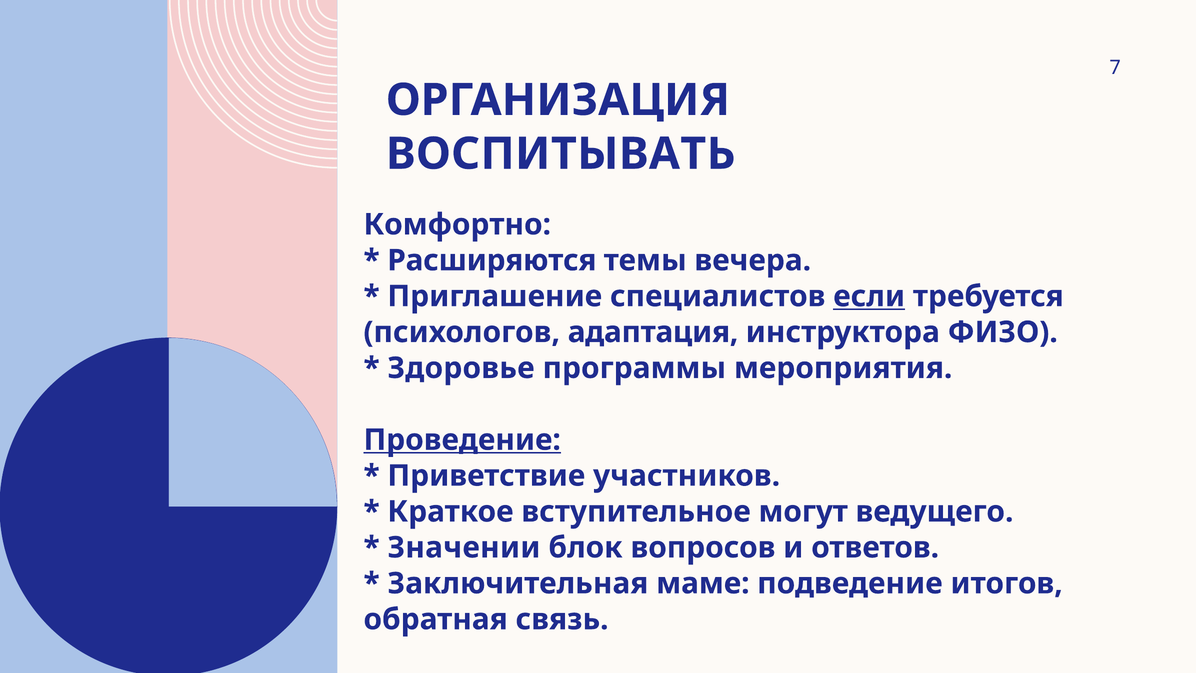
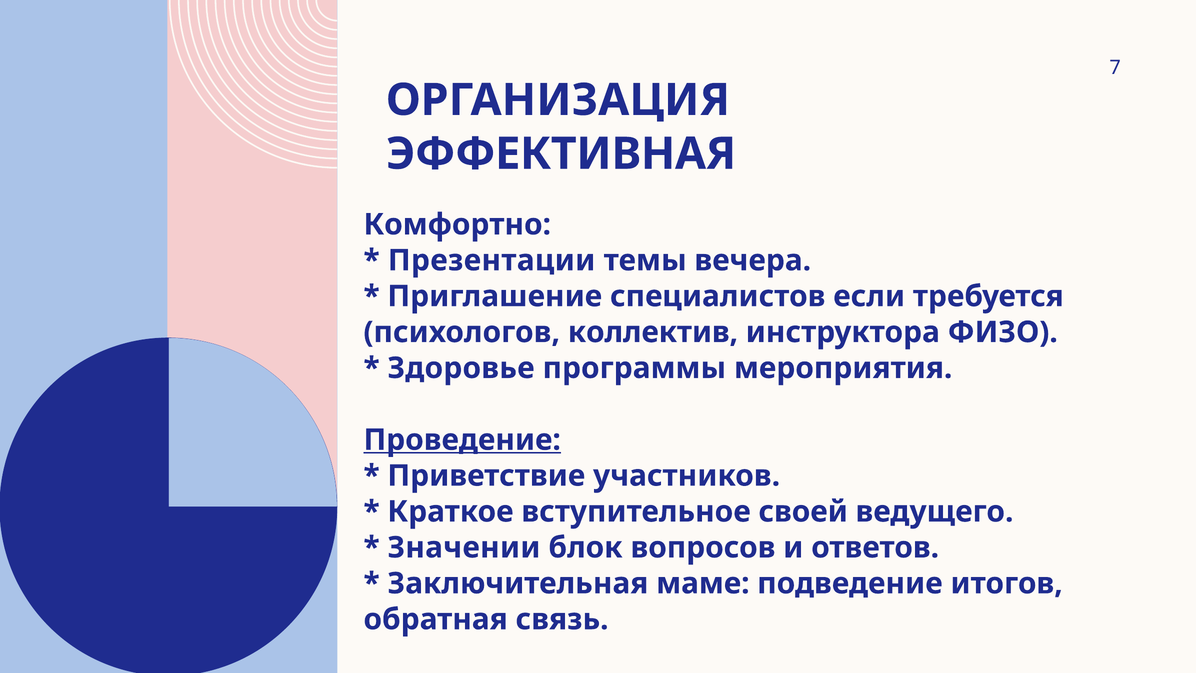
ВОСПИТЫВАТЬ: ВОСПИТЫВАТЬ -> ЭФФЕКТИВНАЯ
Расширяются: Расширяются -> Презентации
если underline: present -> none
адаптация: адаптация -> коллектив
могут: могут -> своей
